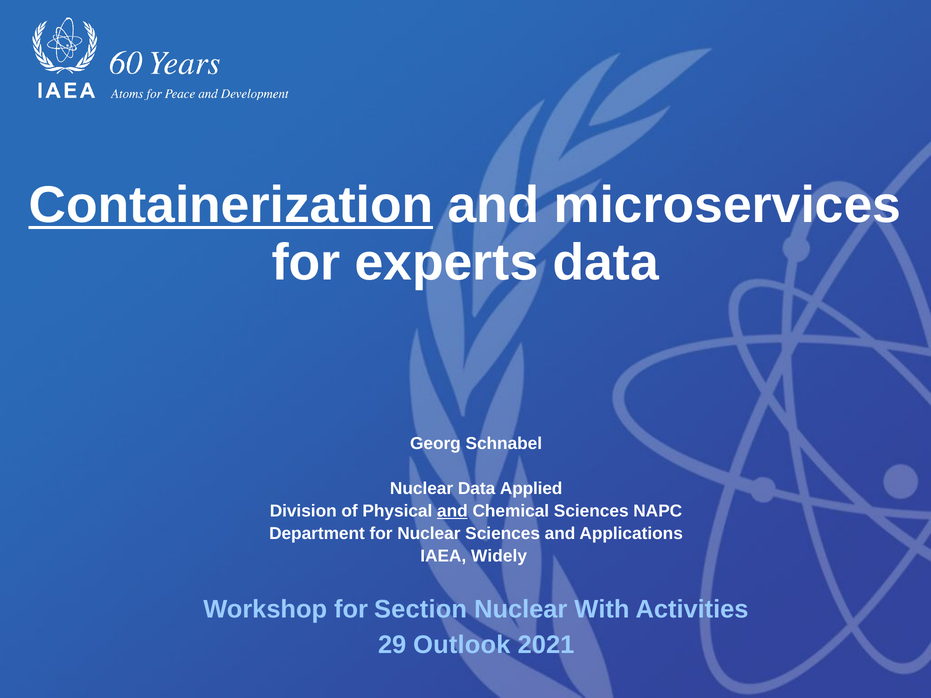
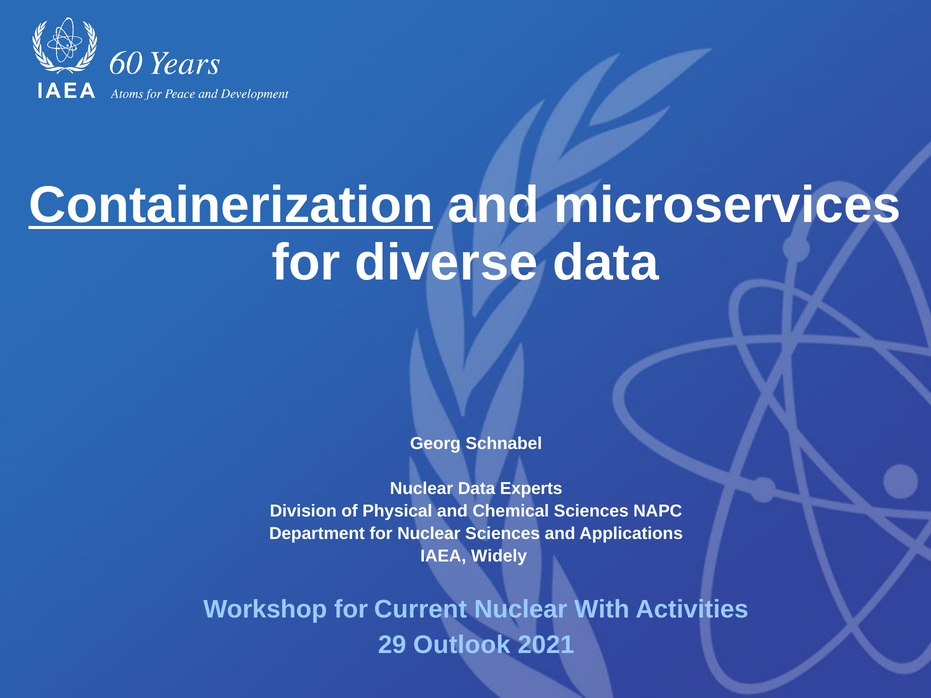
experts: experts -> diverse
Applied: Applied -> Experts
and at (452, 511) underline: present -> none
Section: Section -> Current
